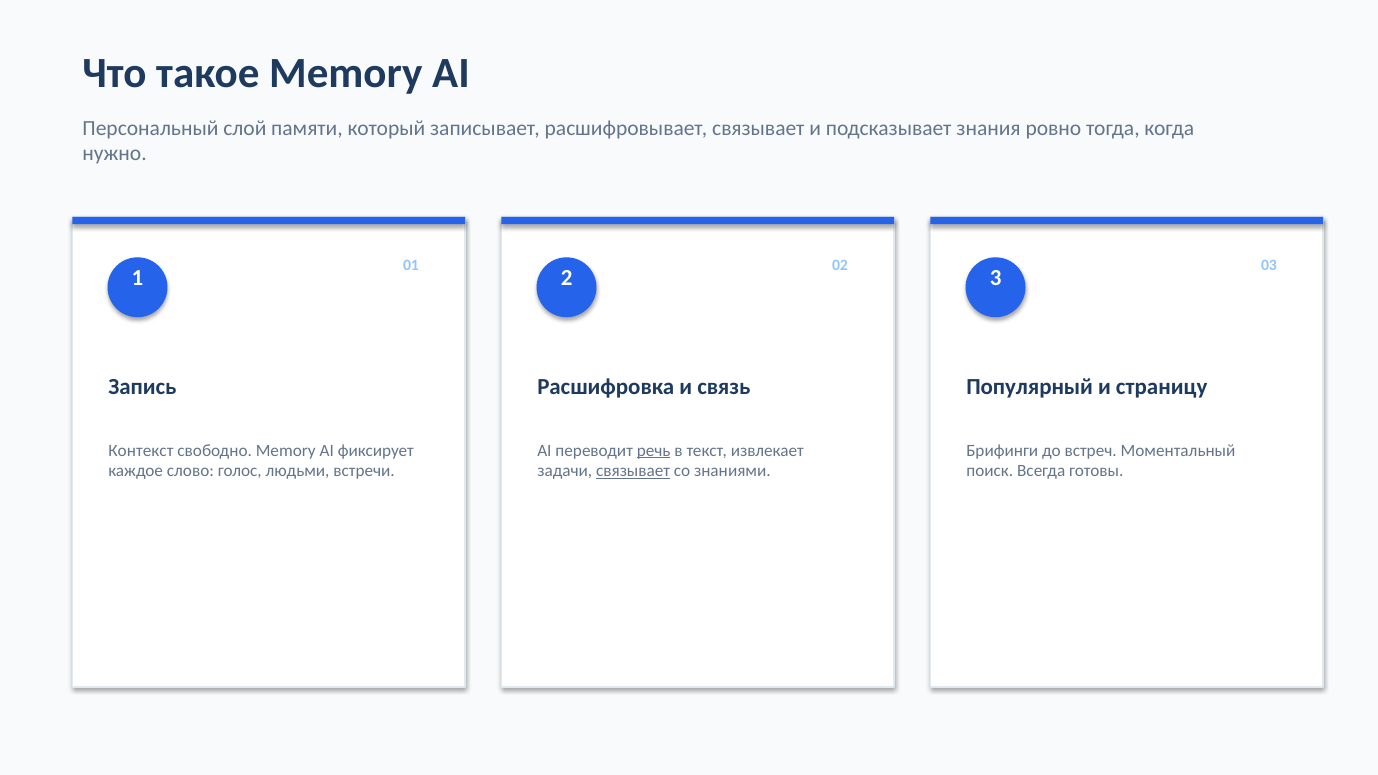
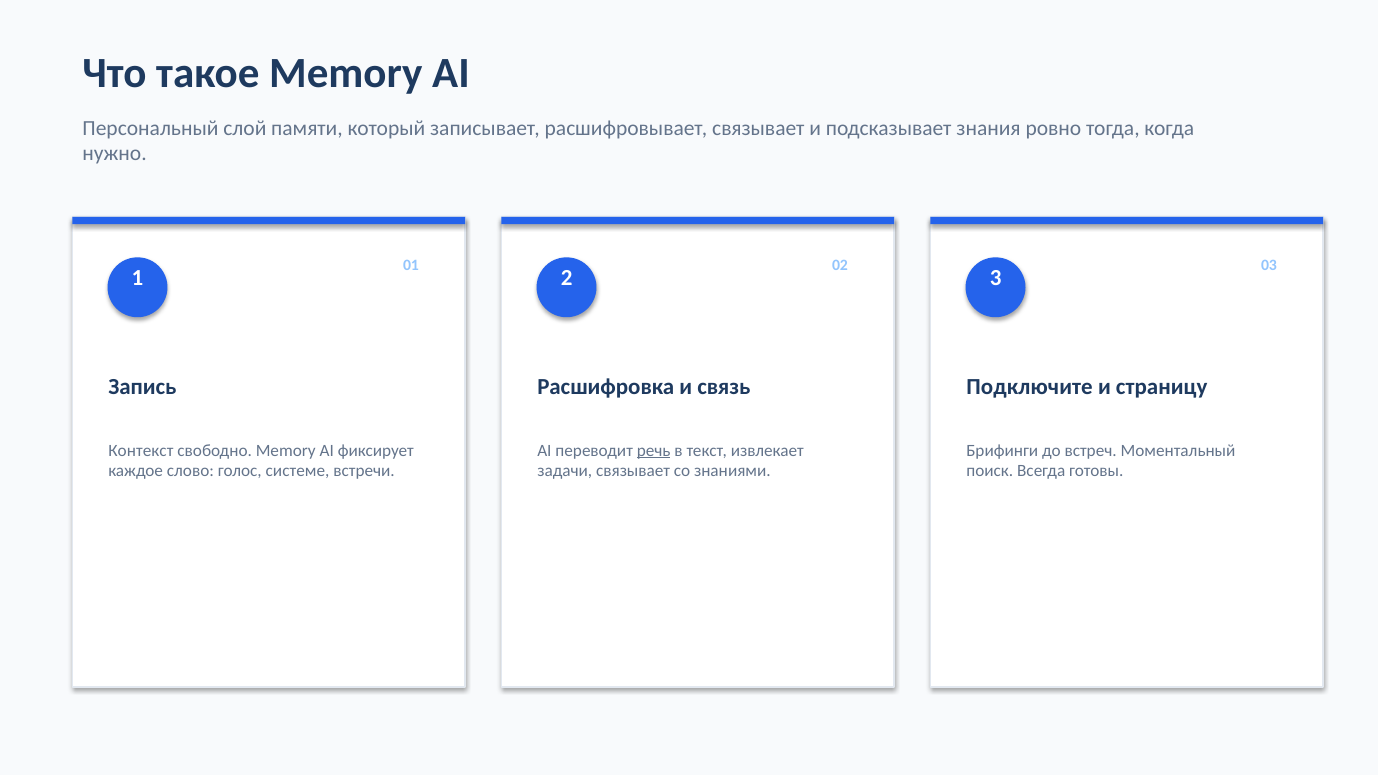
Популярный: Популярный -> Подключите
людьми: людьми -> системе
связывает at (633, 471) underline: present -> none
